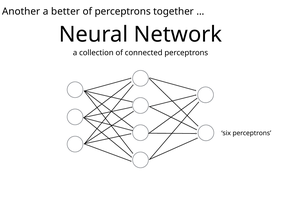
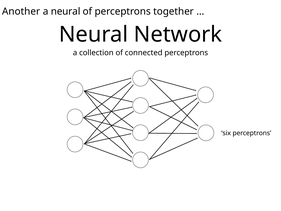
a better: better -> neural
